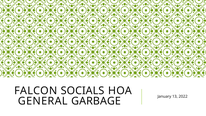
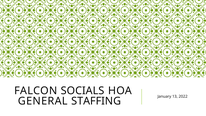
GARBAGE: GARBAGE -> STAFFING
